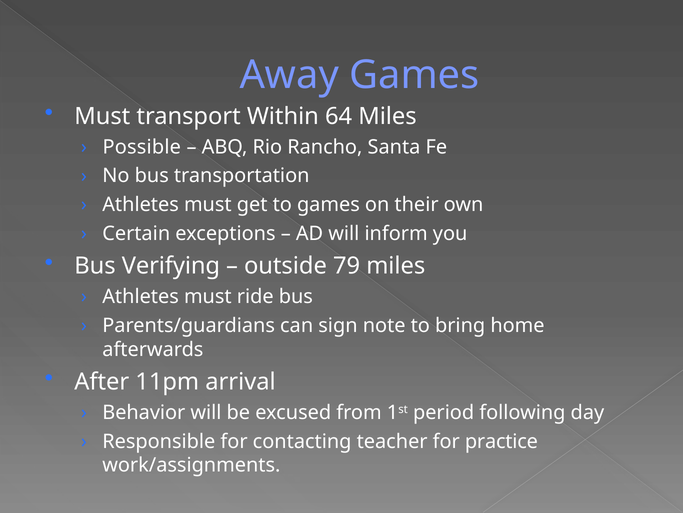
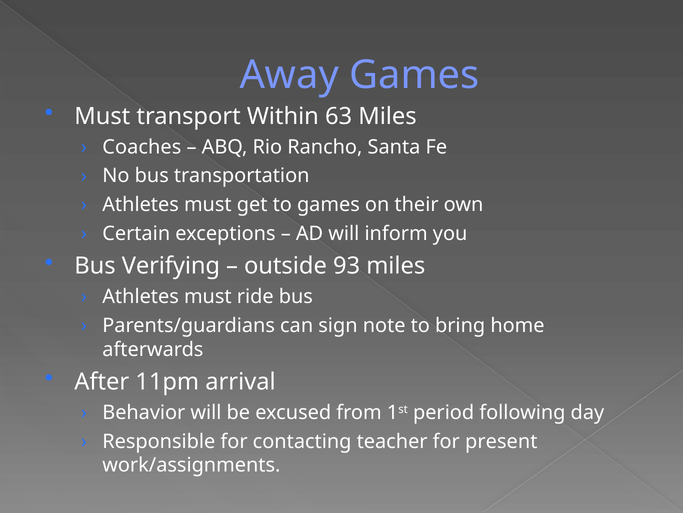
64: 64 -> 63
Possible: Possible -> Coaches
79: 79 -> 93
practice: practice -> present
